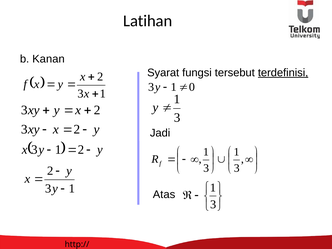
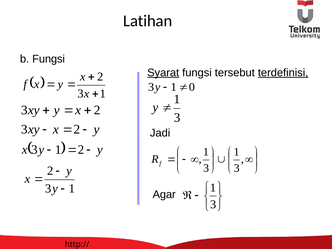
b Kanan: Kanan -> Fungsi
Syarat underline: none -> present
Atas: Atas -> Agar
